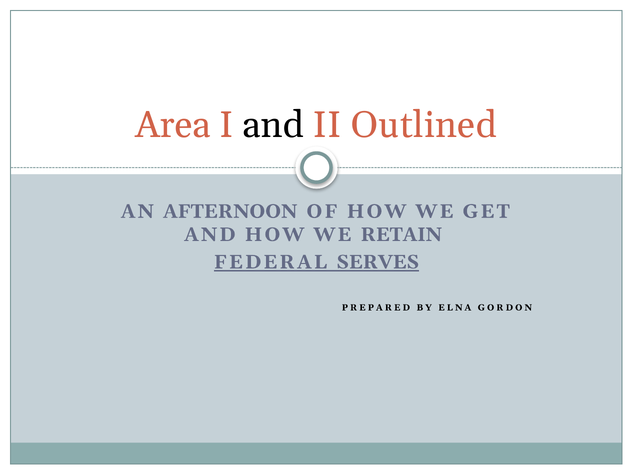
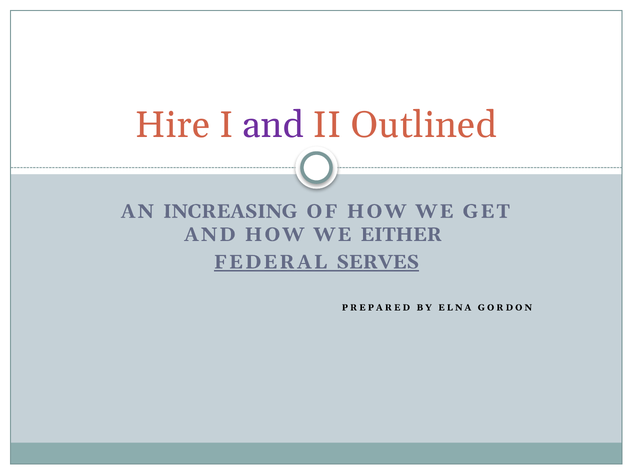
Area: Area -> Hire
and at (273, 125) colour: black -> purple
AFTERNOON: AFTERNOON -> INCREASING
RETAIN: RETAIN -> EITHER
